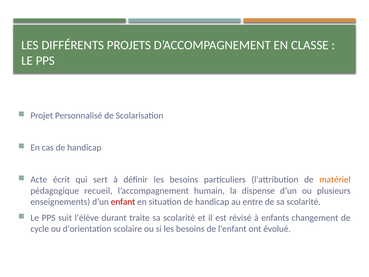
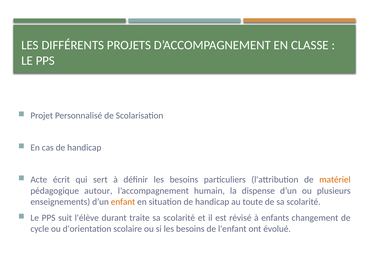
recueil: recueil -> autour
enfant colour: red -> orange
entre: entre -> toute
